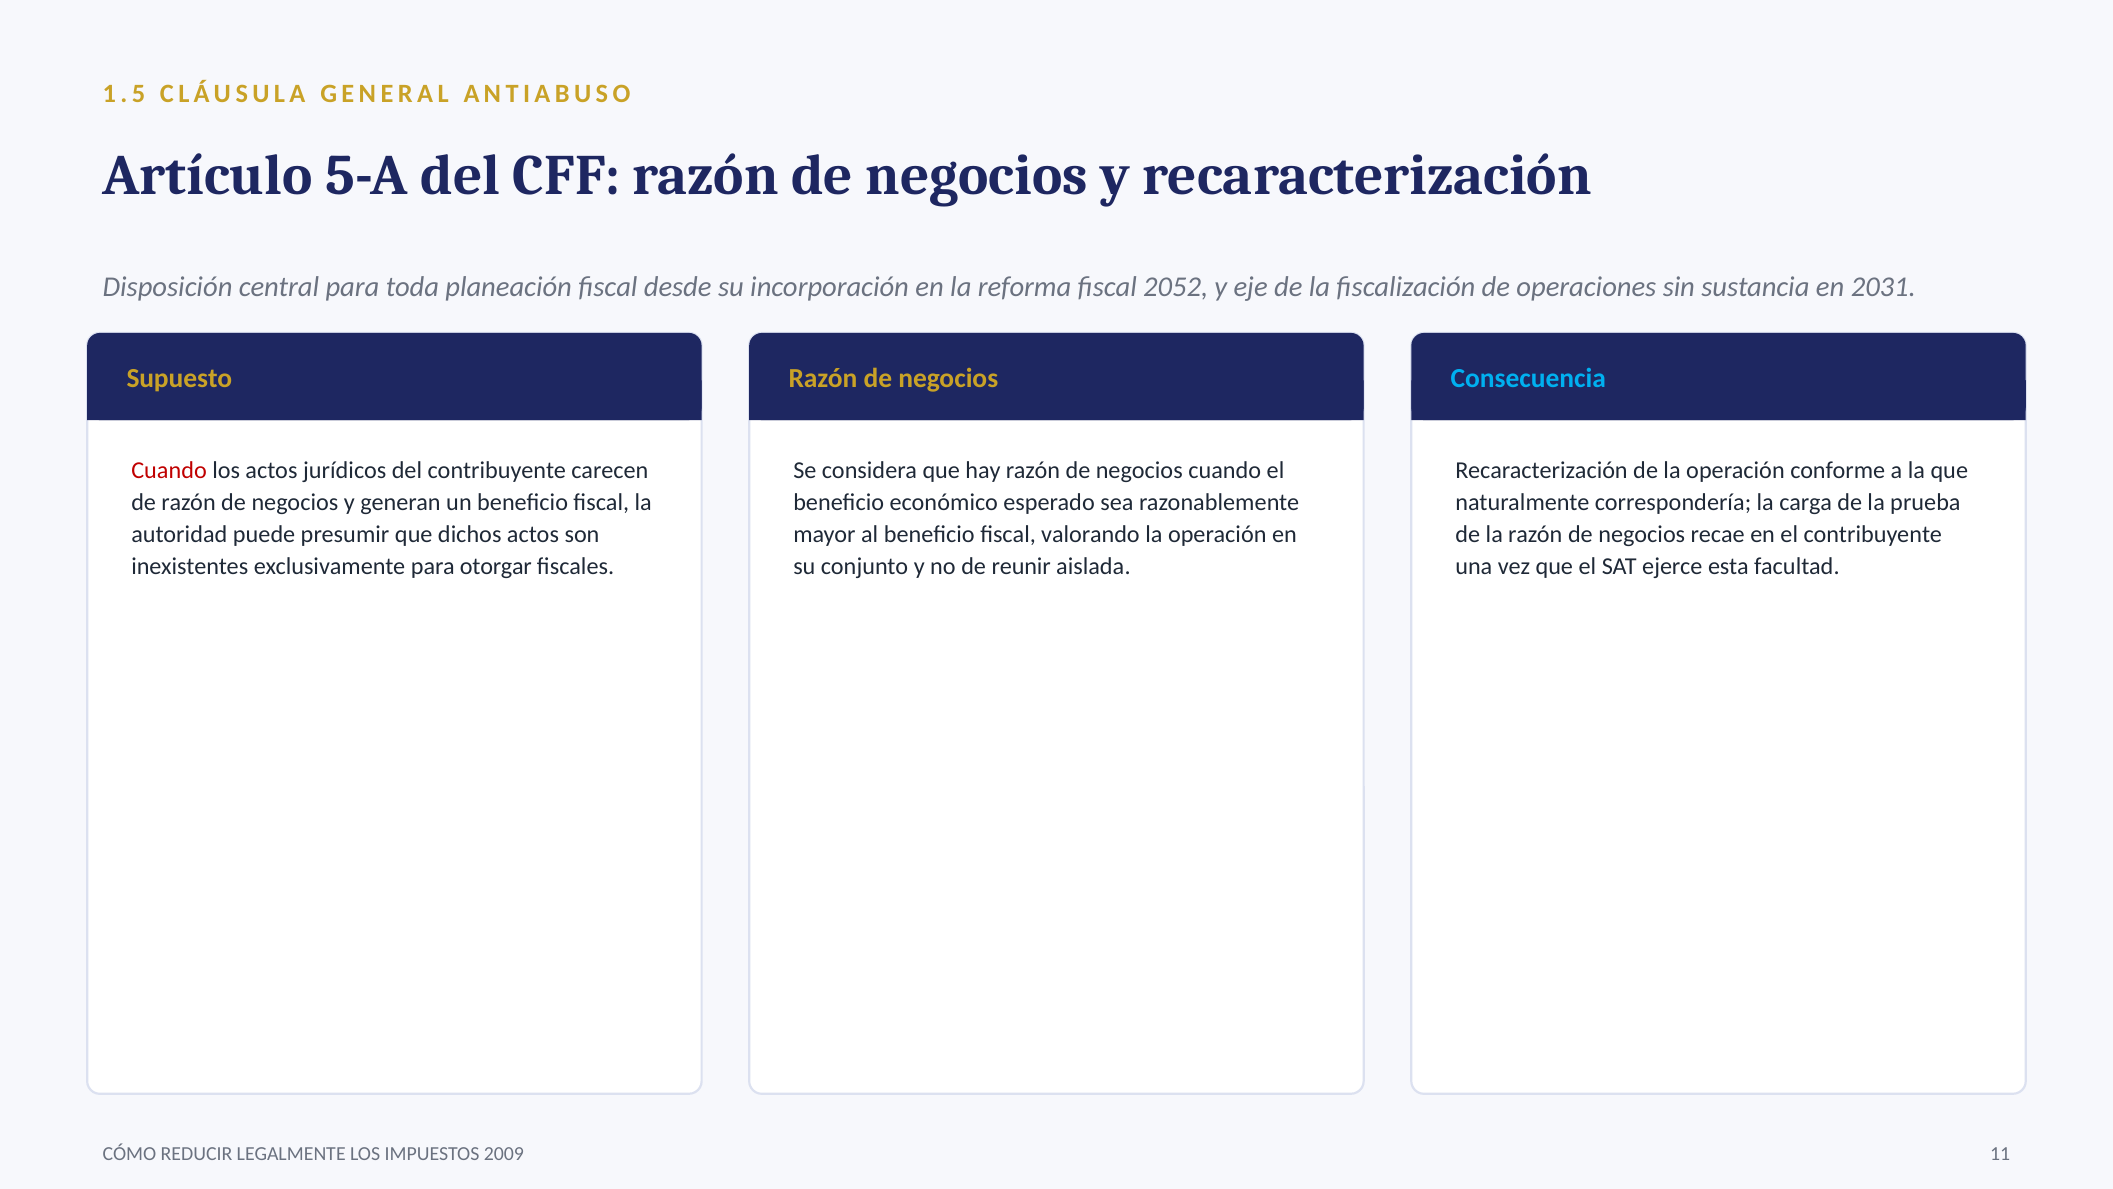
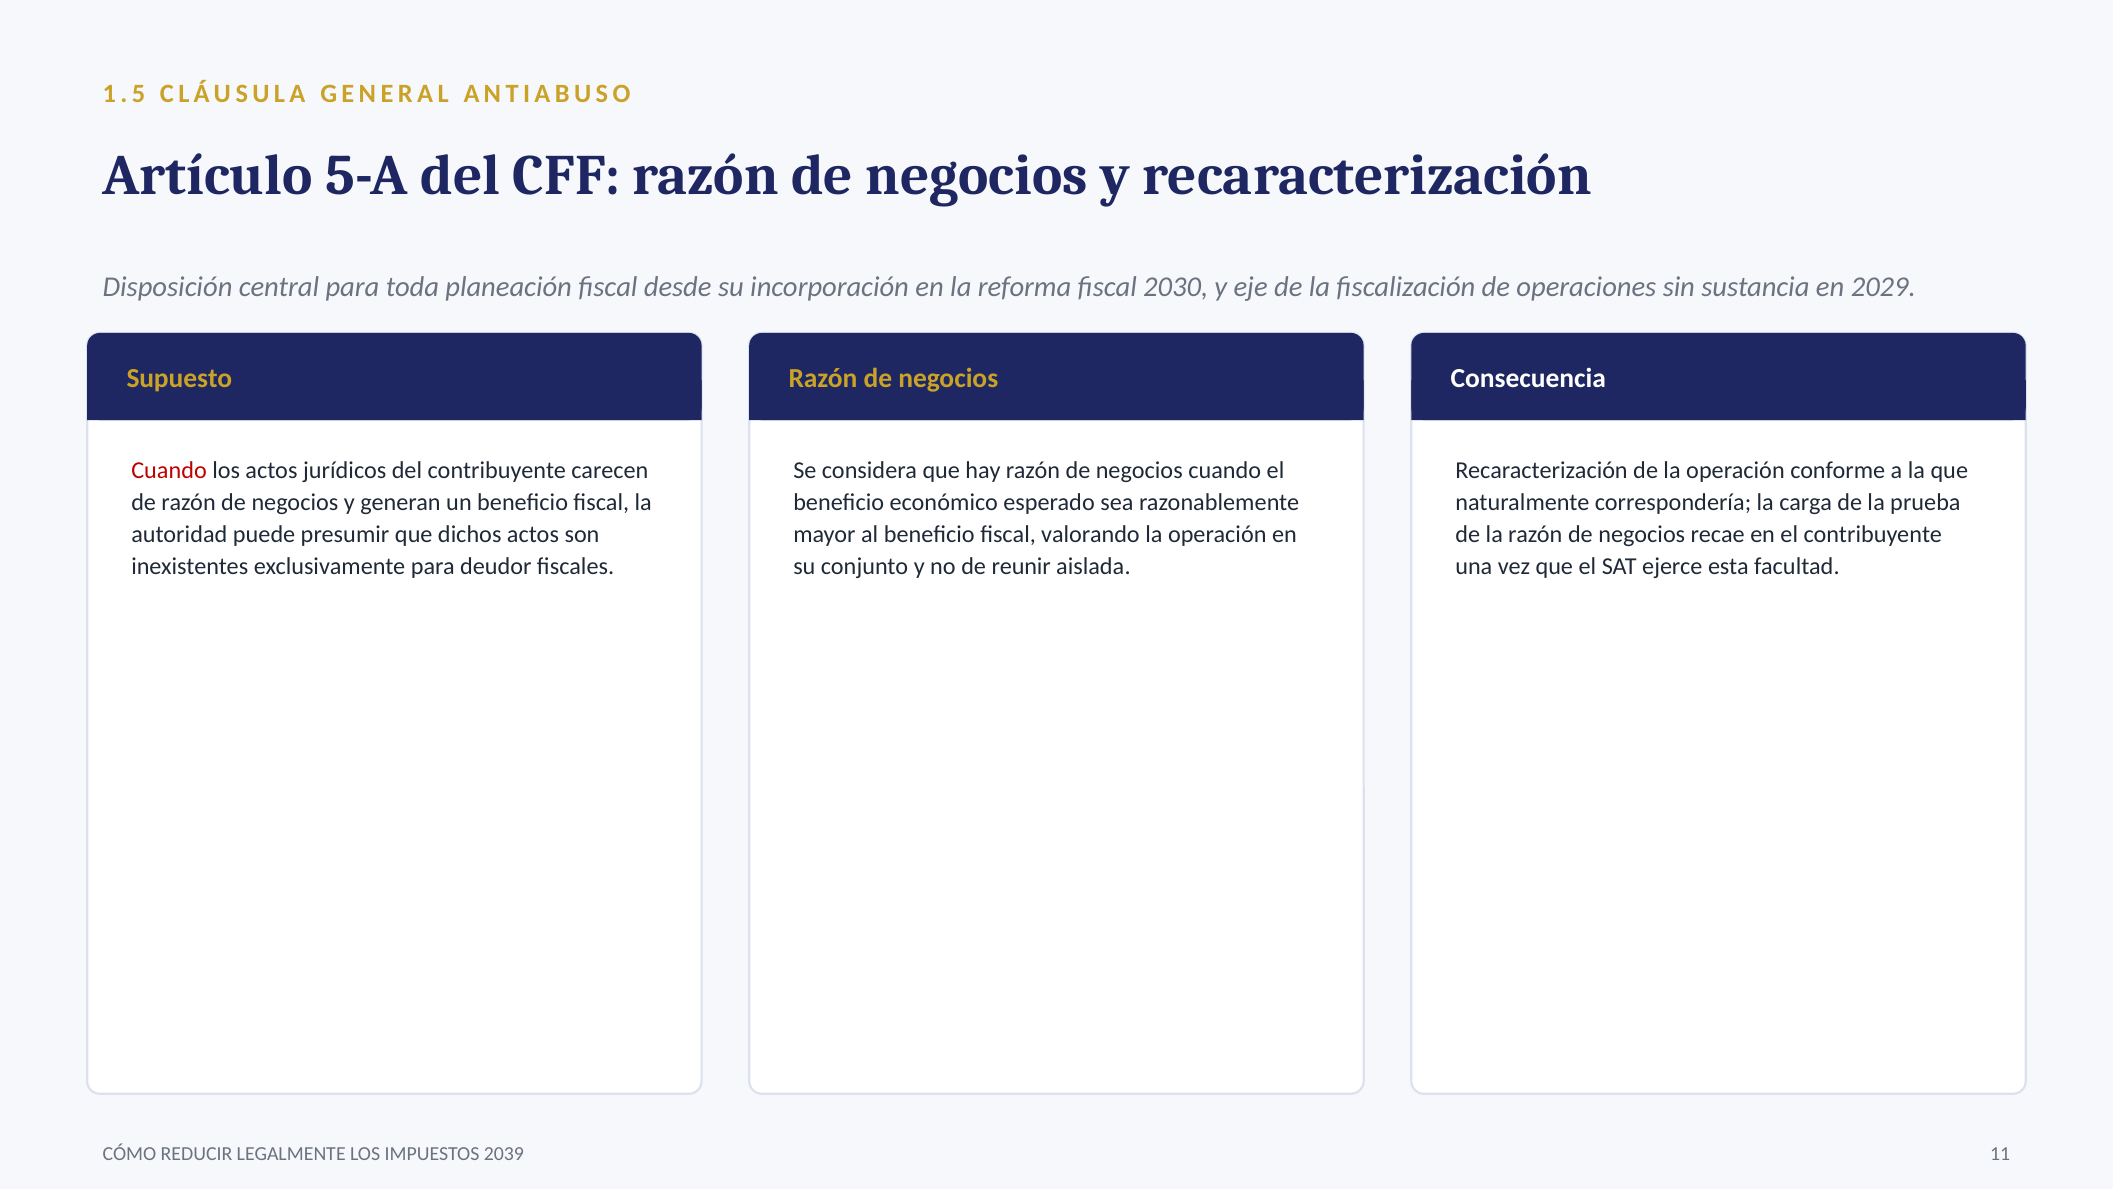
2052: 2052 -> 2030
2031: 2031 -> 2029
Consecuencia colour: light blue -> white
otorgar: otorgar -> deudor
2009: 2009 -> 2039
